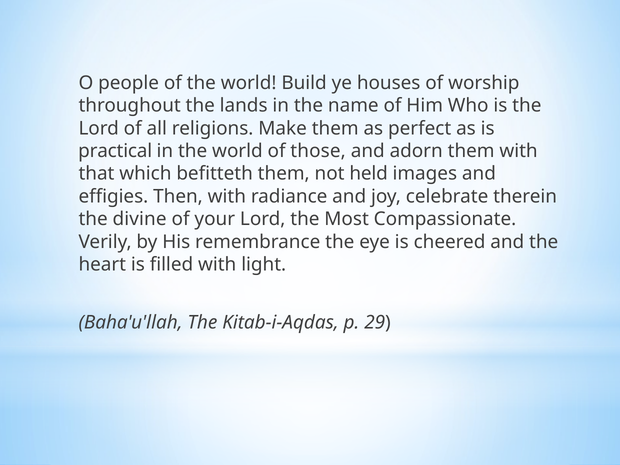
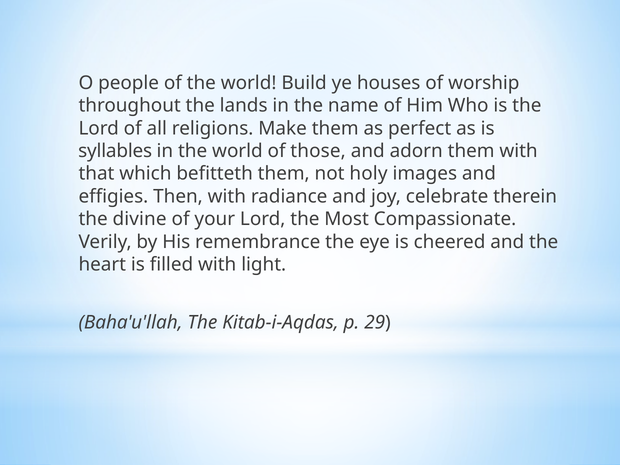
practical: practical -> syllables
held: held -> holy
